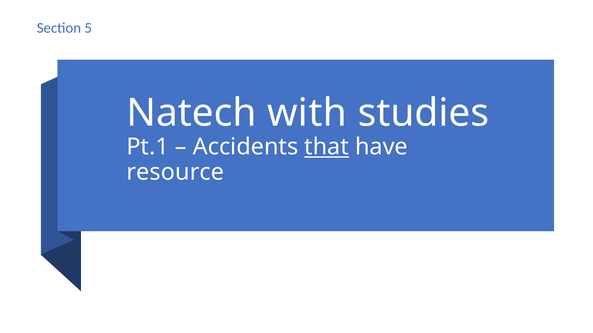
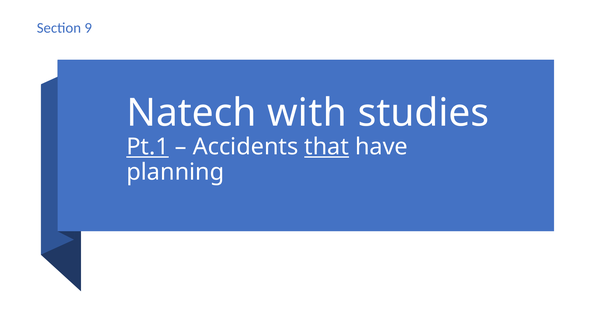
5: 5 -> 9
Pt.1 underline: none -> present
resource: resource -> planning
